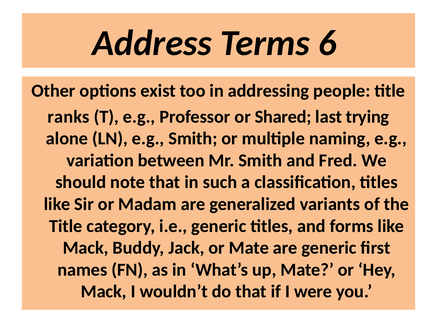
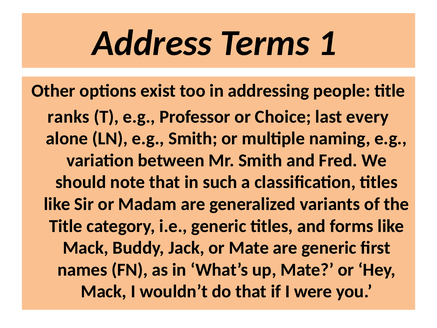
6: 6 -> 1
Shared: Shared -> Choice
trying: trying -> every
